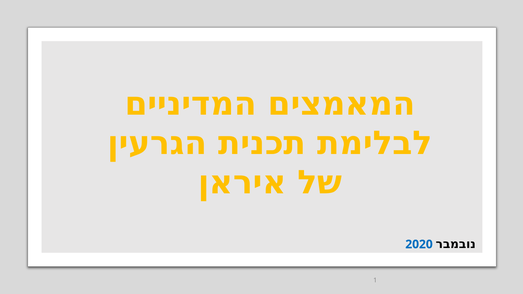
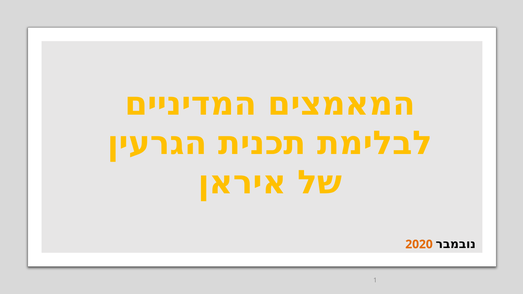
2020 colour: blue -> orange
